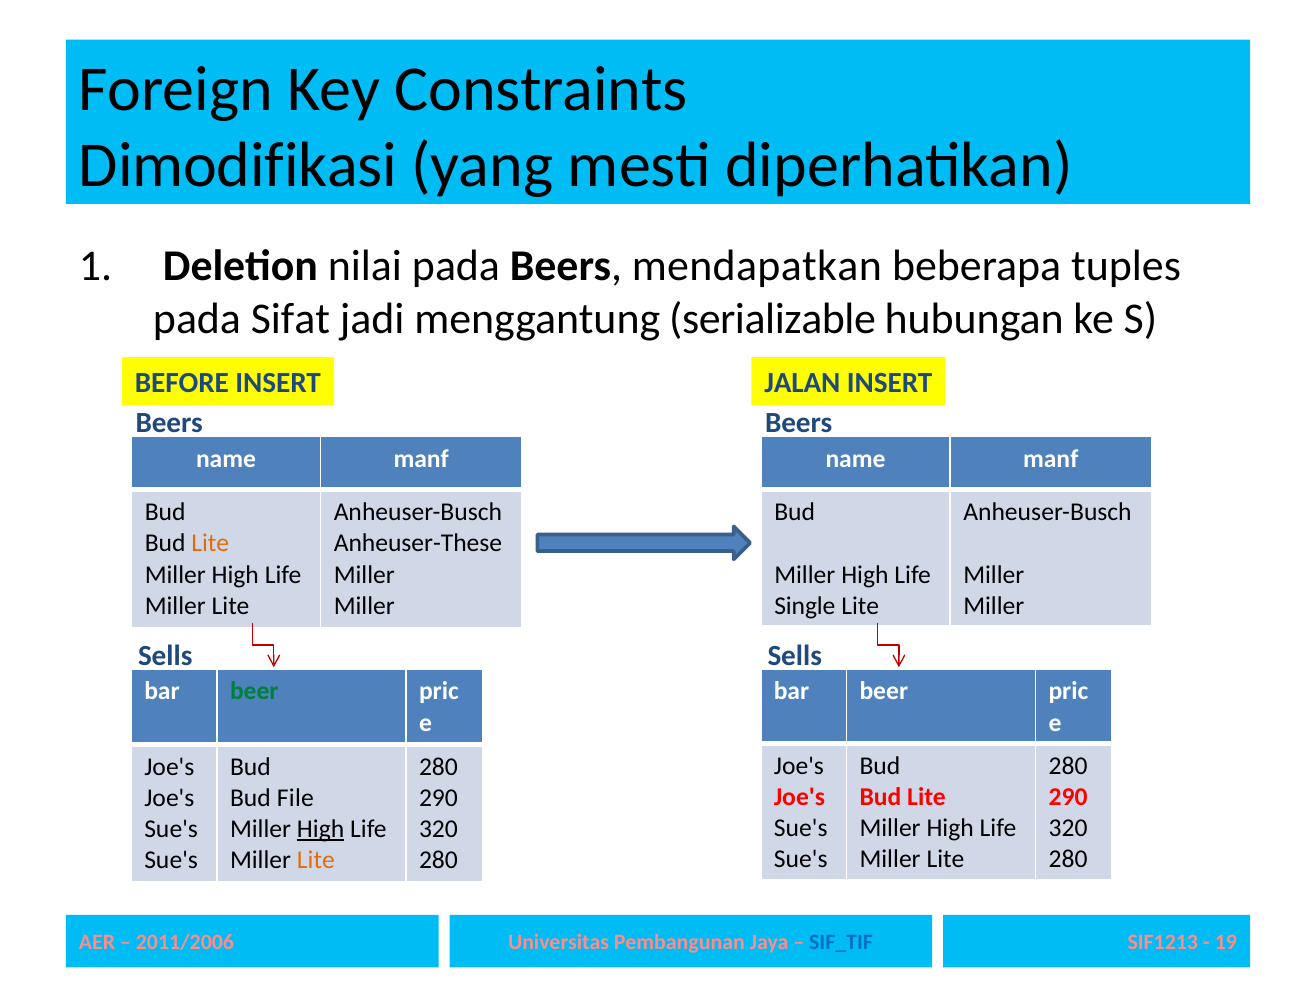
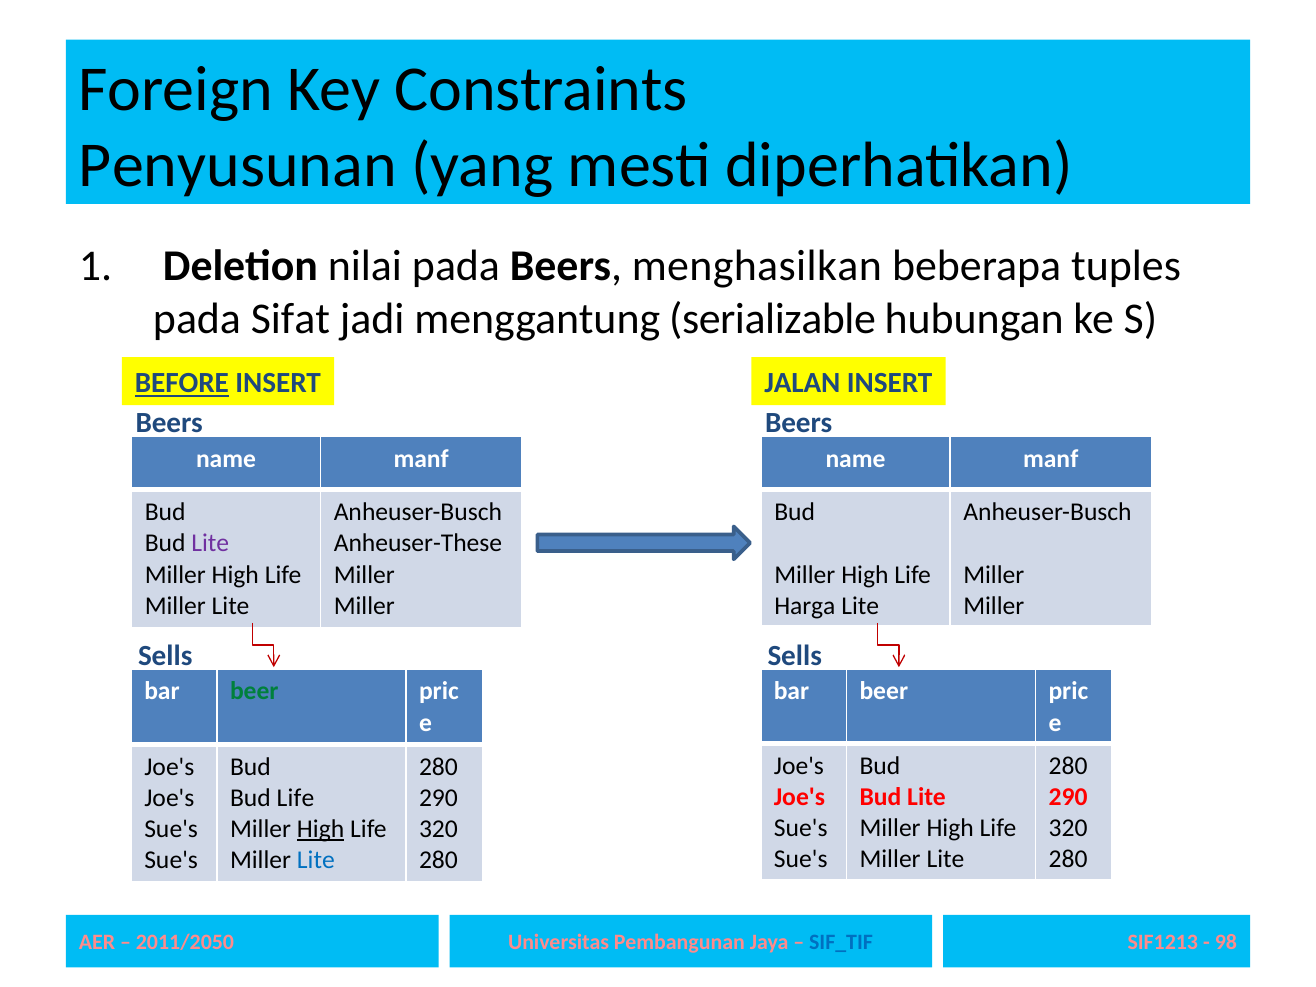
Dimodifikasi: Dimodifikasi -> Penyusunan
mendapatkan: mendapatkan -> menghasilkan
BEFORE underline: none -> present
Lite at (210, 543) colour: orange -> purple
Single: Single -> Harga
Bud File: File -> Life
Lite at (316, 860) colour: orange -> blue
2011/2006: 2011/2006 -> 2011/2050
19: 19 -> 98
